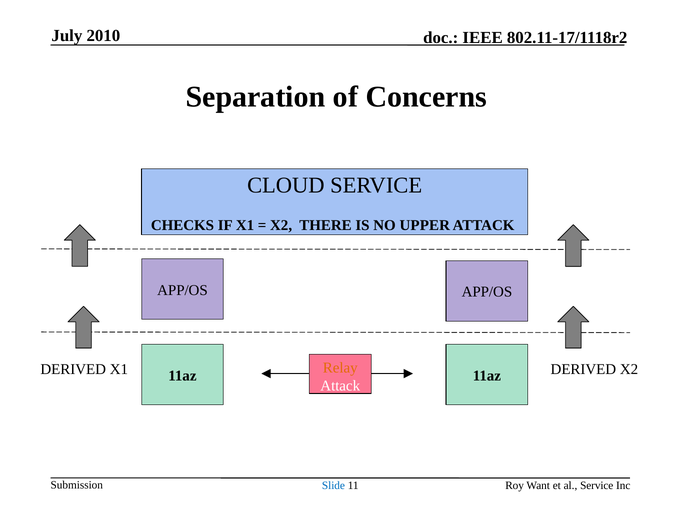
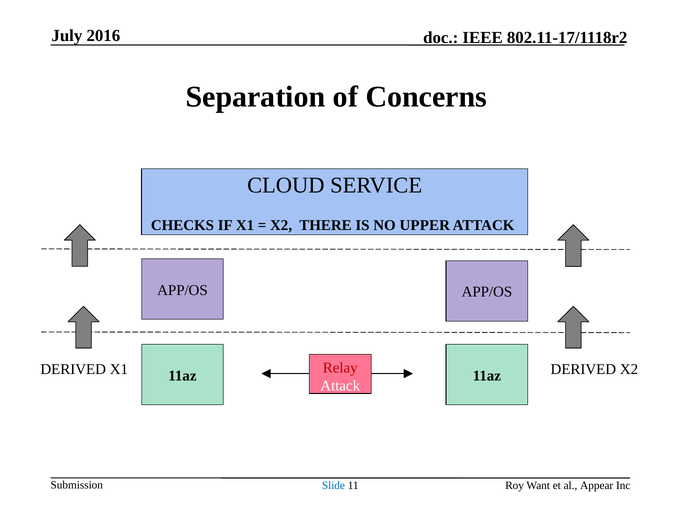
2010: 2010 -> 2016
Relay colour: orange -> red
al Service: Service -> Appear
